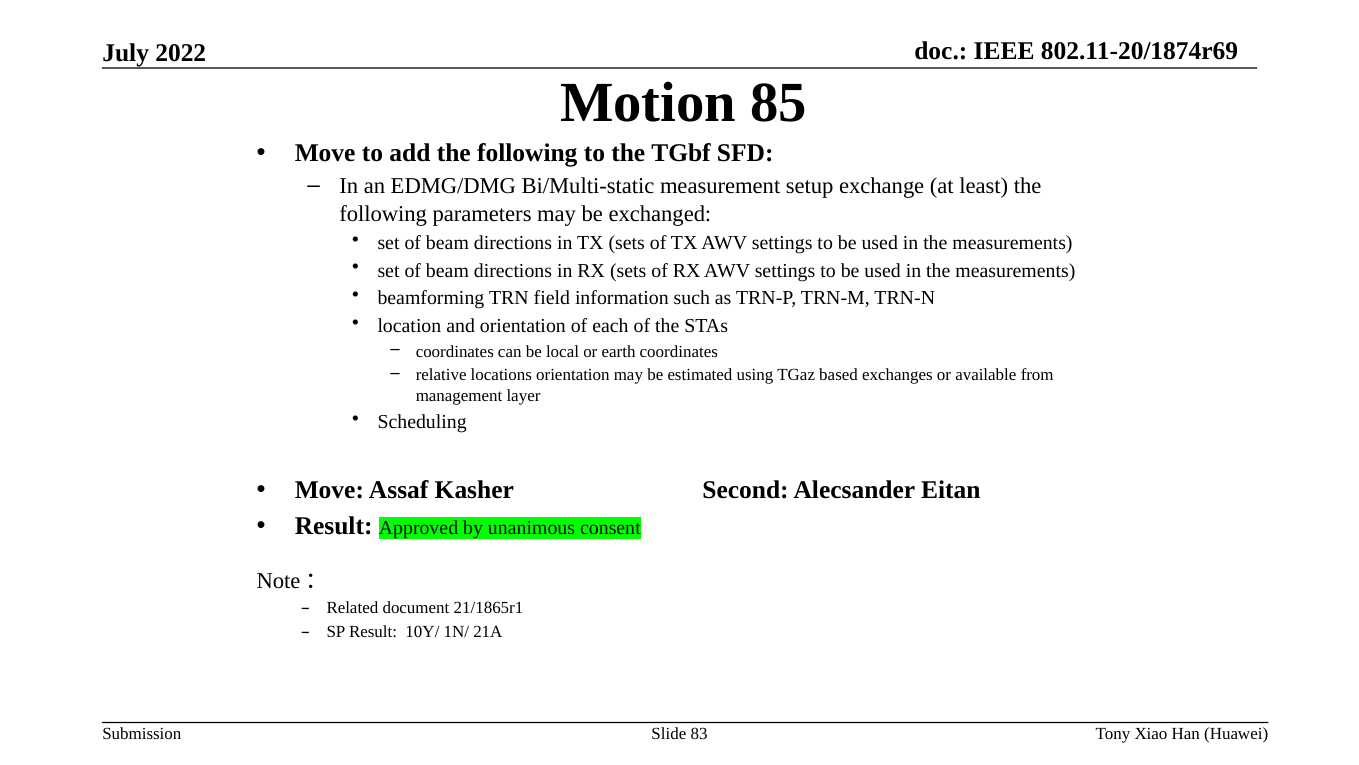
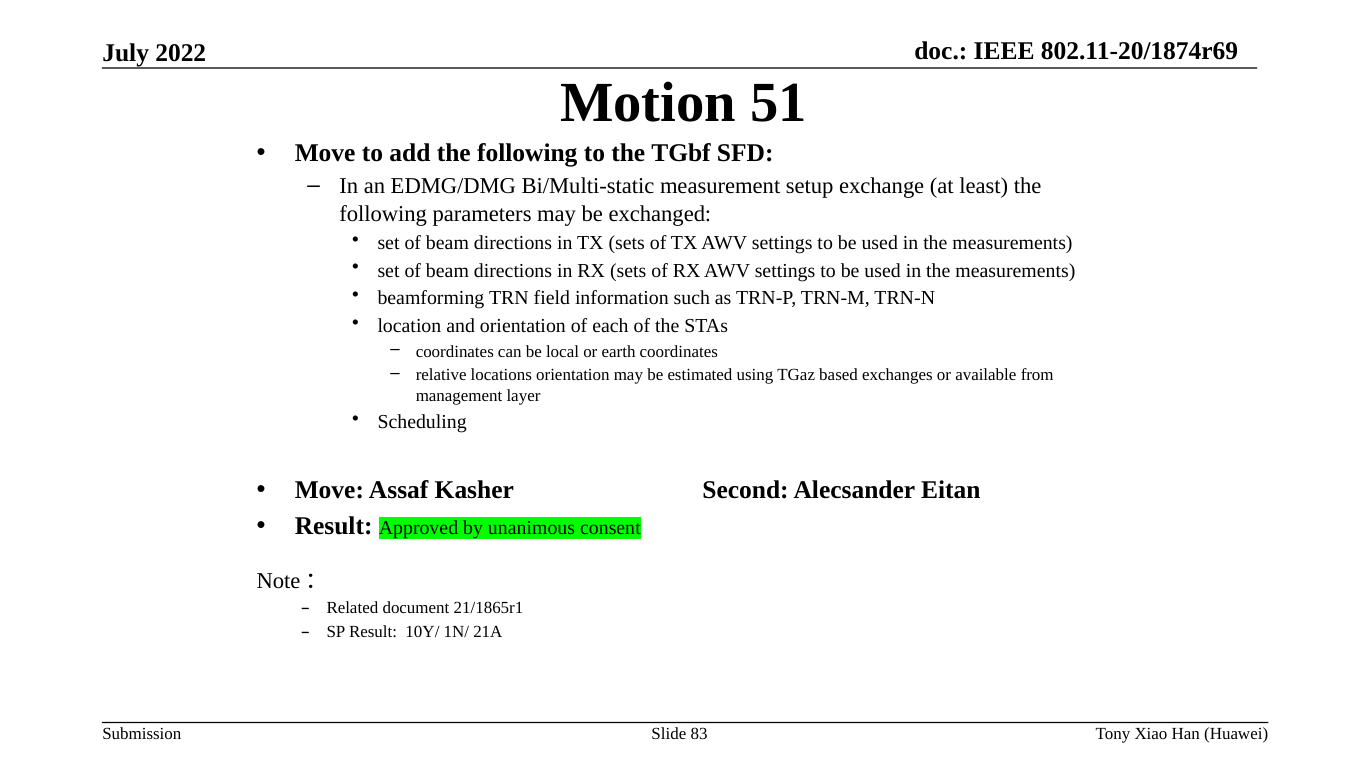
85: 85 -> 51
